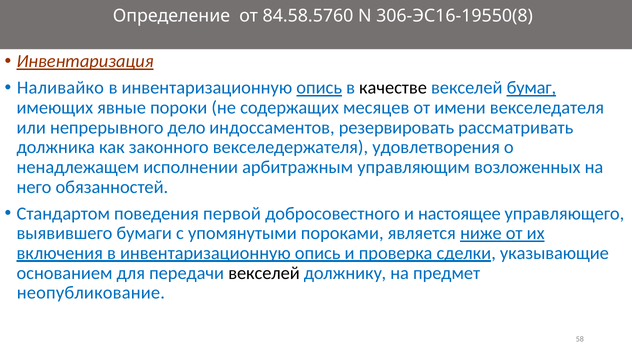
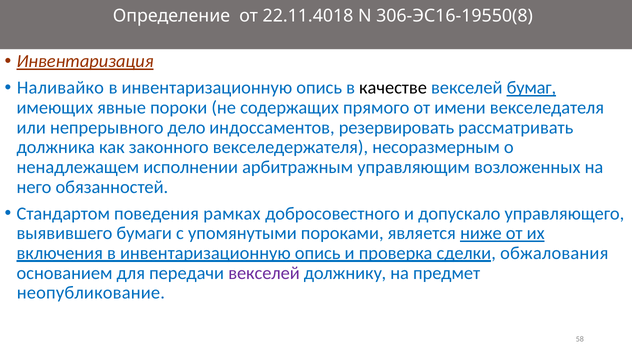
84.58.5760: 84.58.5760 -> 22.11.4018
опись at (319, 88) underline: present -> none
месяцев: месяцев -> прямого
удовлетворения: удовлетворения -> несоразмерным
первой: первой -> рамках
настоящее: настоящее -> допускало
указывающие: указывающие -> обжалования
векселей at (264, 273) colour: black -> purple
